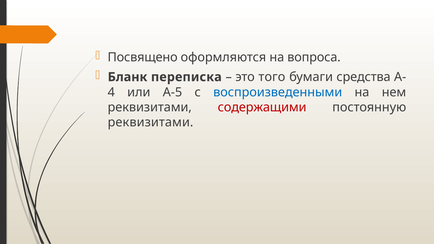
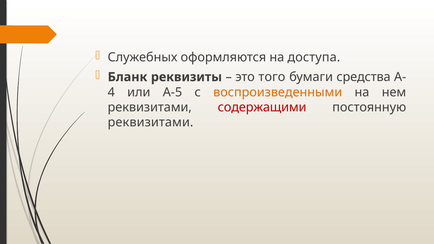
Посвящено: Посвящено -> Служебных
вопроса: вопроса -> доступа
переписка: переписка -> реквизиты
воспроизведенными colour: blue -> orange
